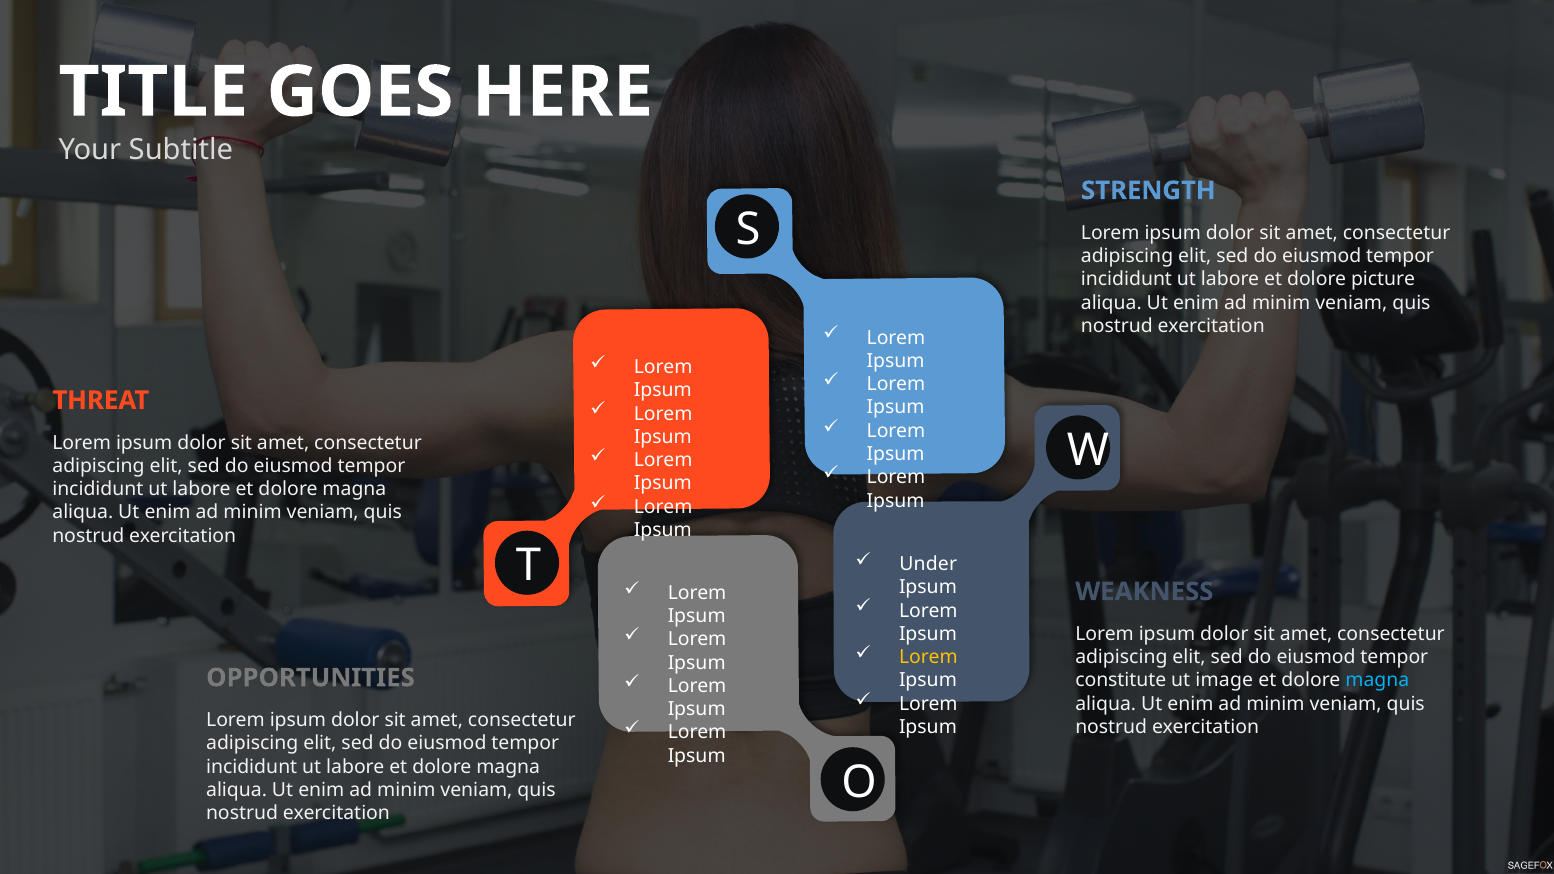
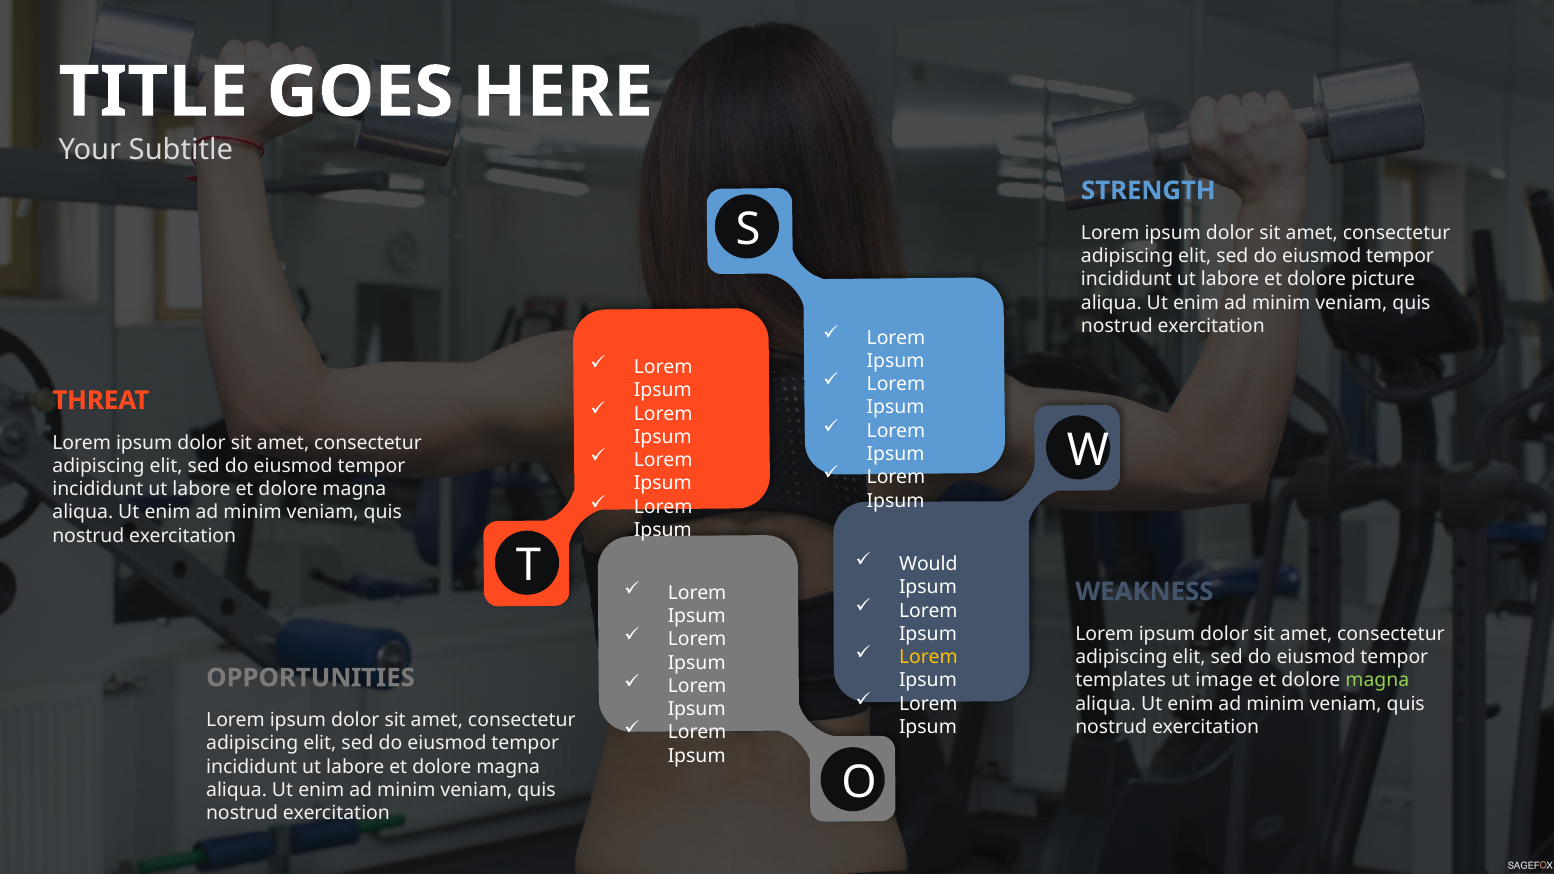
Under: Under -> Would
constitute: constitute -> templates
magna at (1377, 681) colour: light blue -> light green
